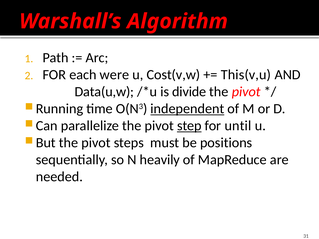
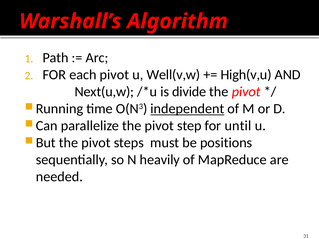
each were: were -> pivot
Cost(v,w: Cost(v,w -> Well(v,w
This(v,u: This(v,u -> High(v,u
Data(u,w: Data(u,w -> Next(u,w
step underline: present -> none
